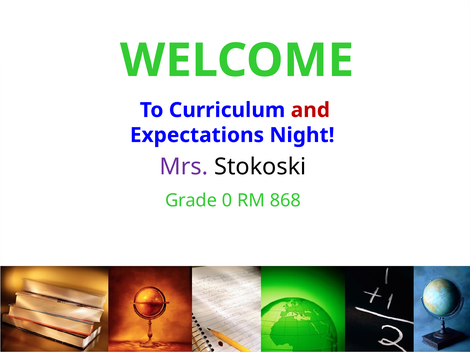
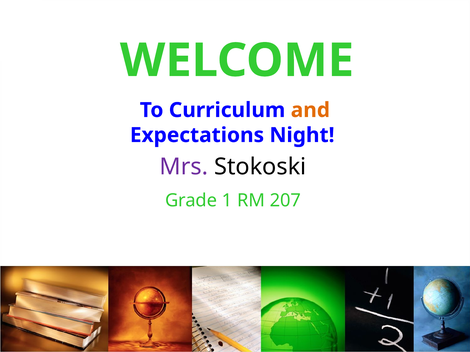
and colour: red -> orange
0: 0 -> 1
868: 868 -> 207
